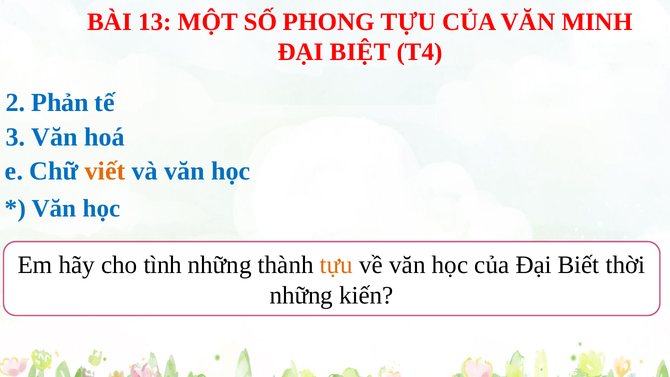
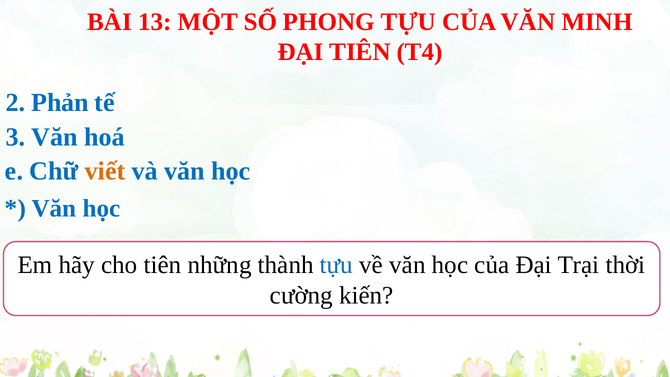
ĐẠI BIỆT: BIỆT -> TIÊN
cho tình: tình -> tiên
tựu at (336, 265) colour: orange -> blue
Biết: Biết -> Trại
những at (301, 295): những -> cường
